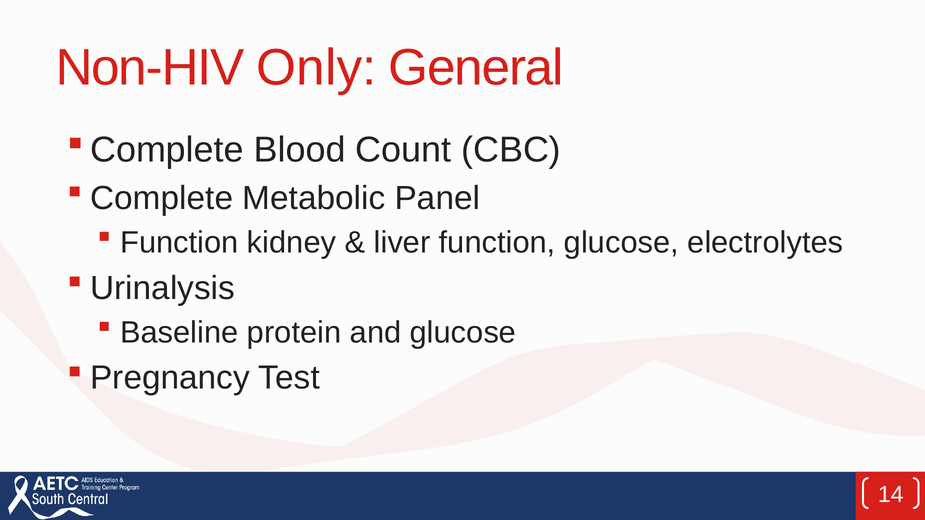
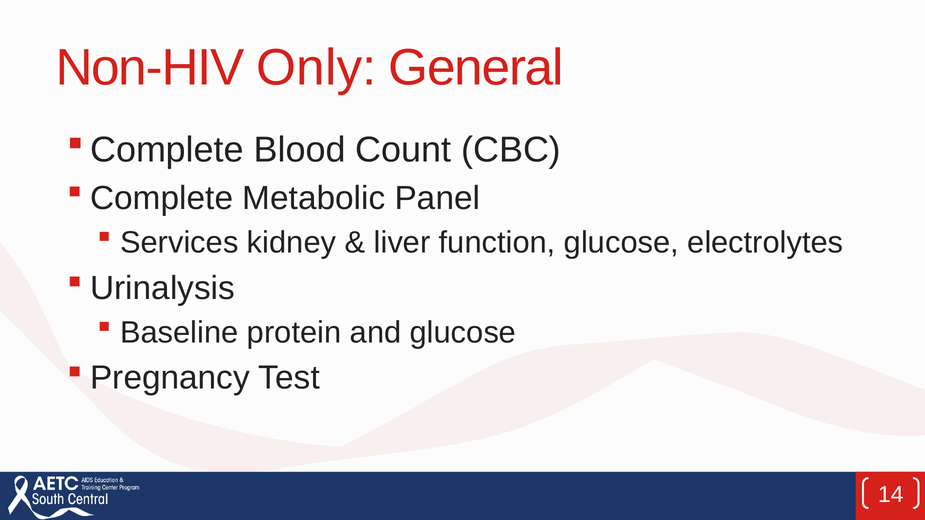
Function at (179, 243): Function -> Services
